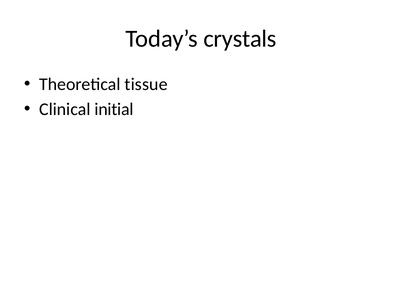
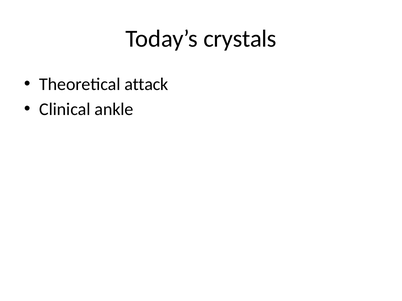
tissue: tissue -> attack
initial: initial -> ankle
